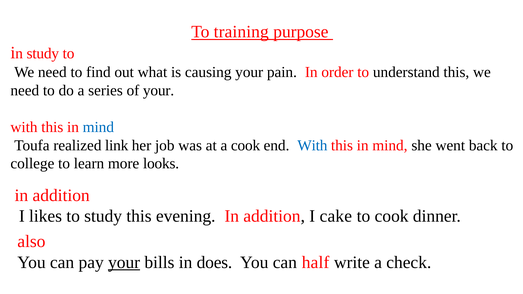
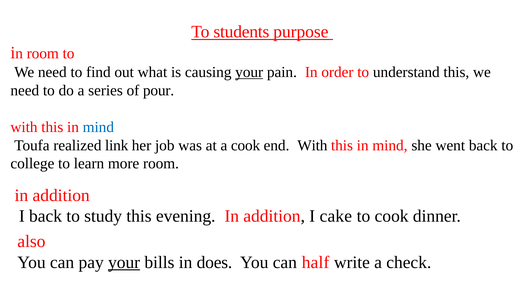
training: training -> students
study at (43, 53): study -> room
your at (249, 72) underline: none -> present
of your: your -> pour
With at (312, 145) colour: blue -> black
more looks: looks -> room
I likes: likes -> back
